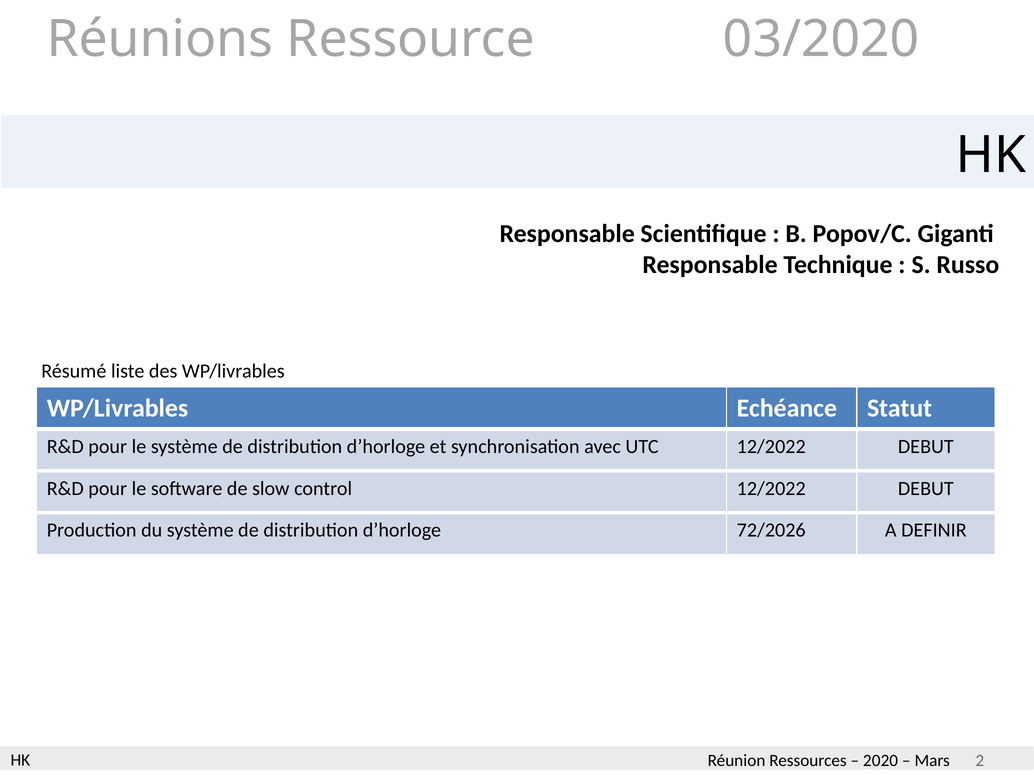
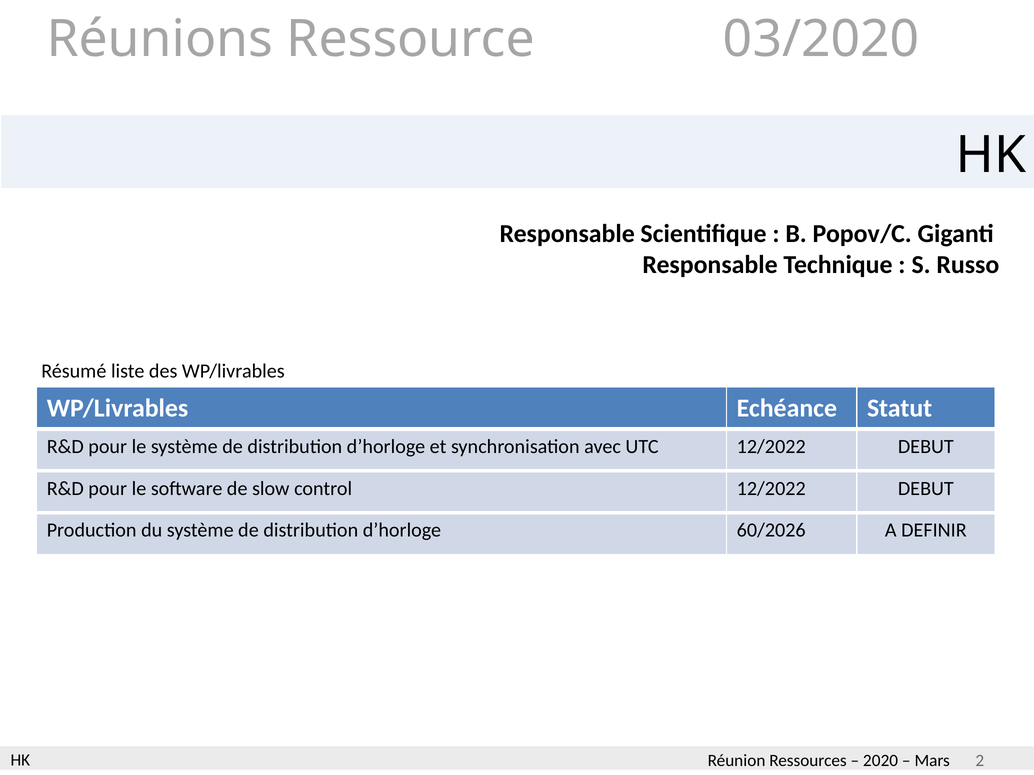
72/2026: 72/2026 -> 60/2026
